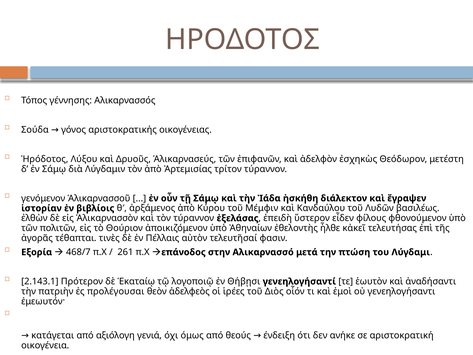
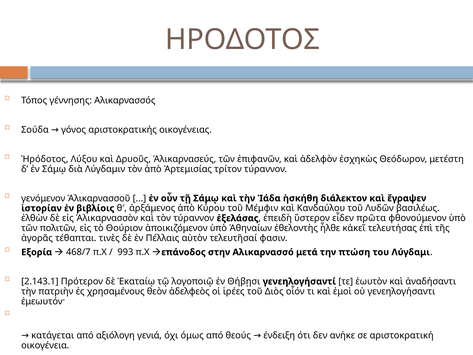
φίλους: φίλους -> πρῶτα
261: 261 -> 993
προλέγουσαι: προλέγουσαι -> χρησαμένους
